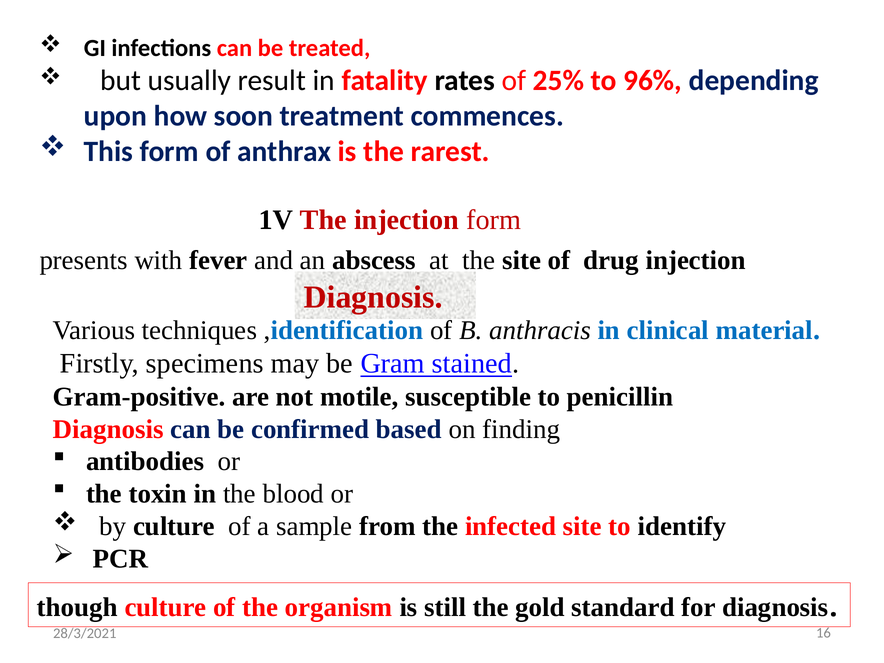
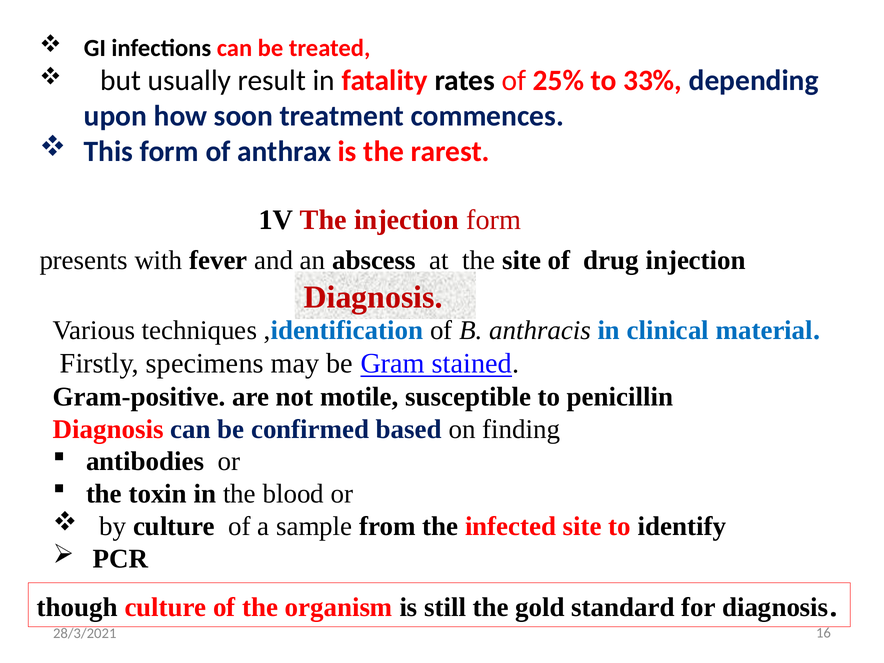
96%: 96% -> 33%
